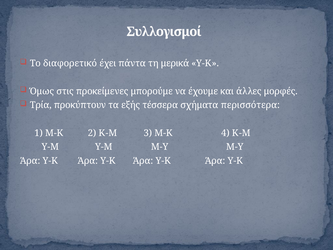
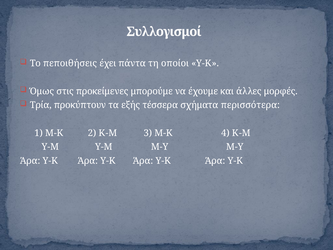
διαφορετικό: διαφορετικό -> πεποιθήσεις
μερικά: μερικά -> οποίοι
